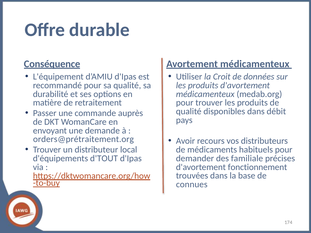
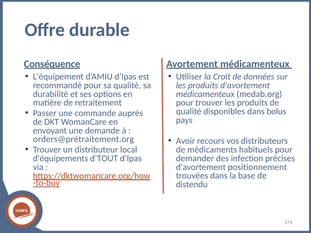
débit: débit -> bolus
familiale: familiale -> infection
fonctionnement: fonctionnement -> positionnement
connues: connues -> distendu
